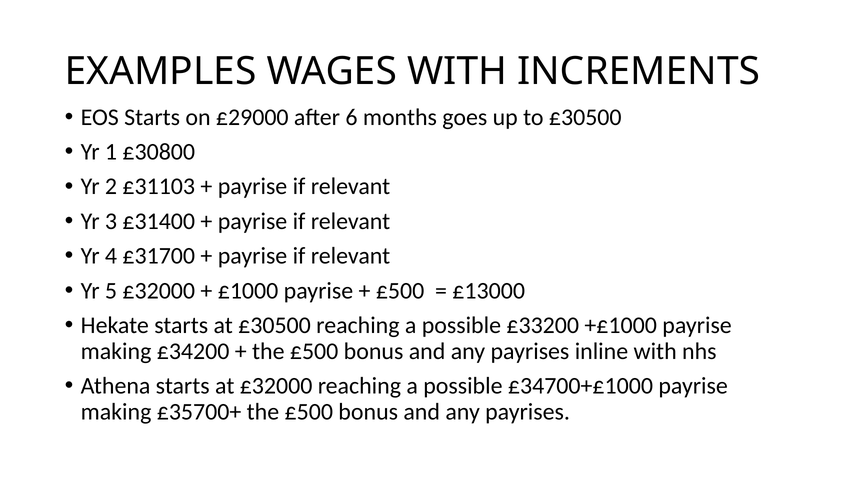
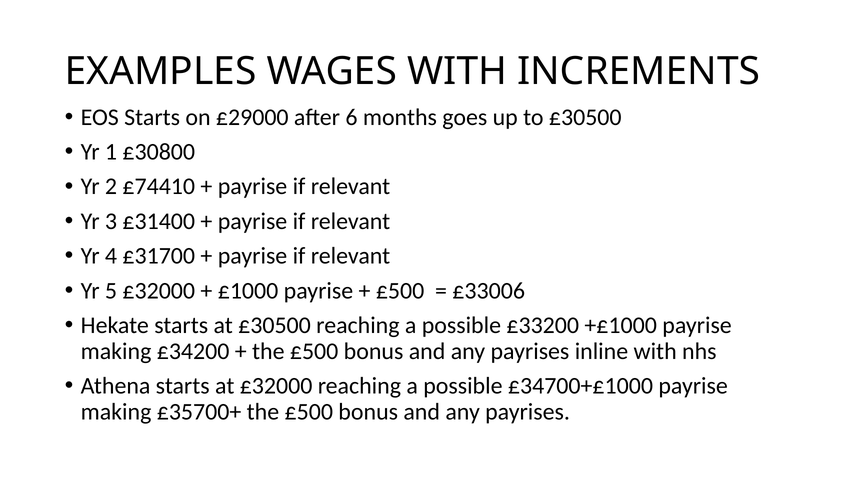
£31103: £31103 -> £74410
£13000: £13000 -> £33006
